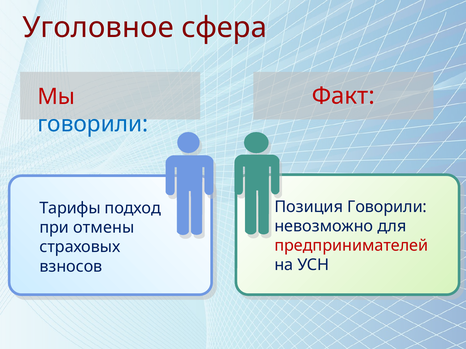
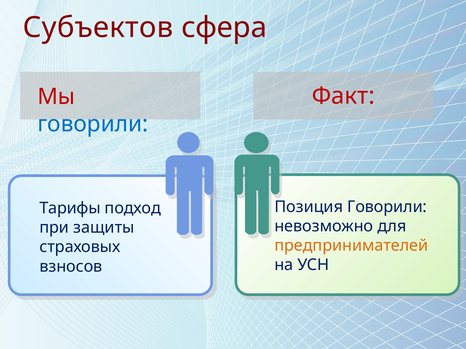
Уголовное: Уголовное -> Субъектов
отмены: отмены -> защиты
предпринимателей colour: red -> orange
